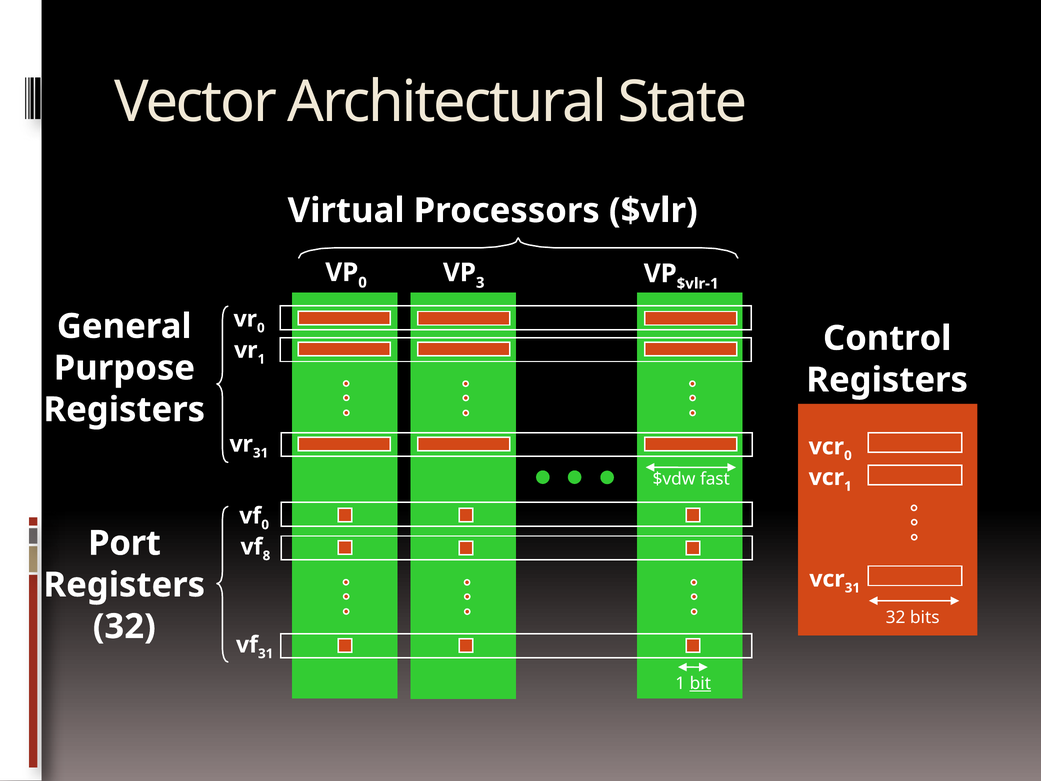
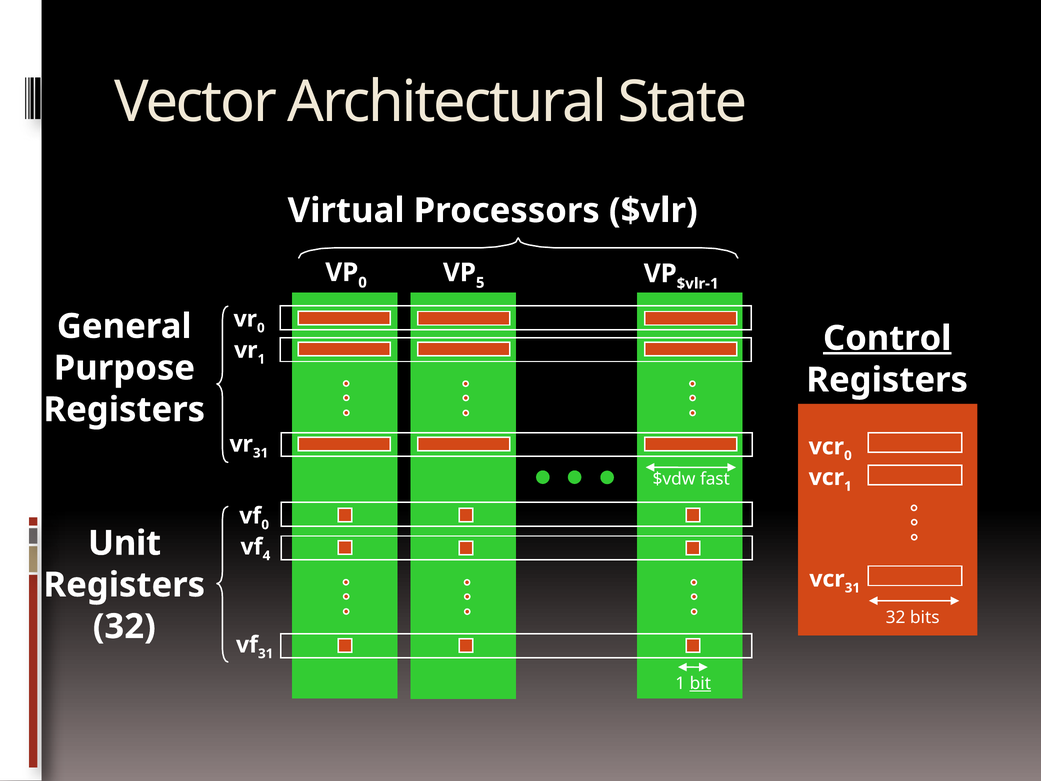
3: 3 -> 5
Control underline: none -> present
Port: Port -> Unit
8: 8 -> 4
